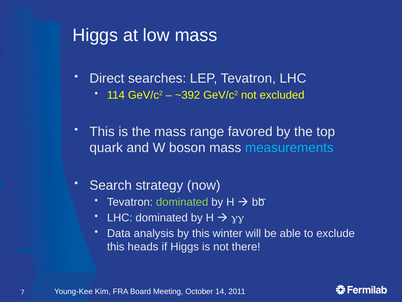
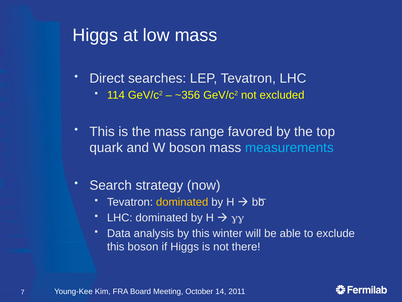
~392: ~392 -> ~356
dominated at (182, 202) colour: light green -> yellow
this heads: heads -> boson
